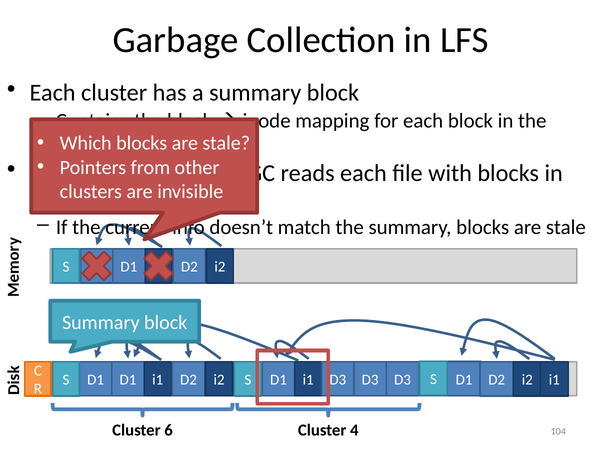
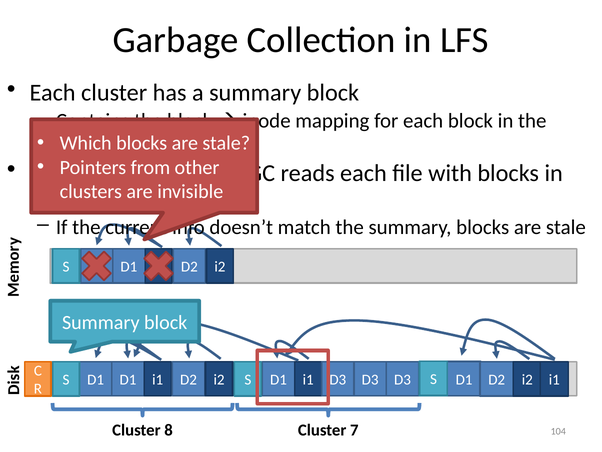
6: 6 -> 8
4: 4 -> 7
